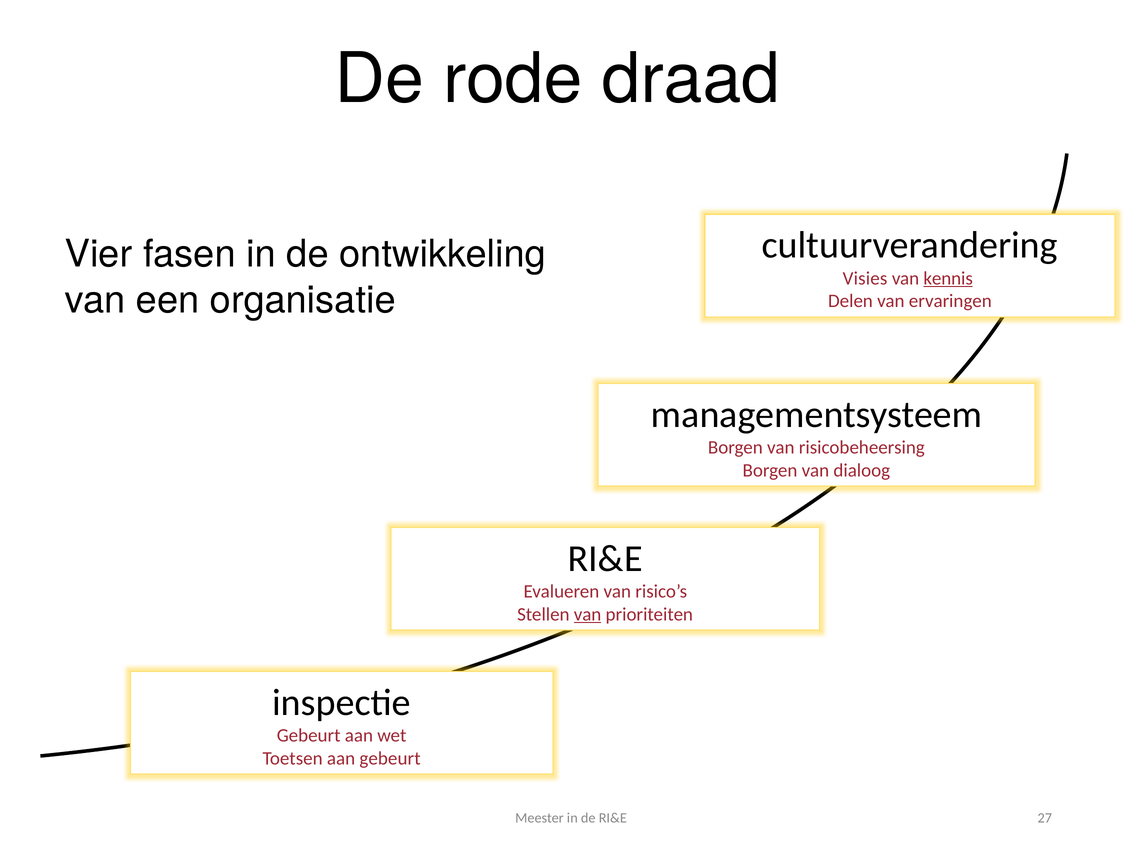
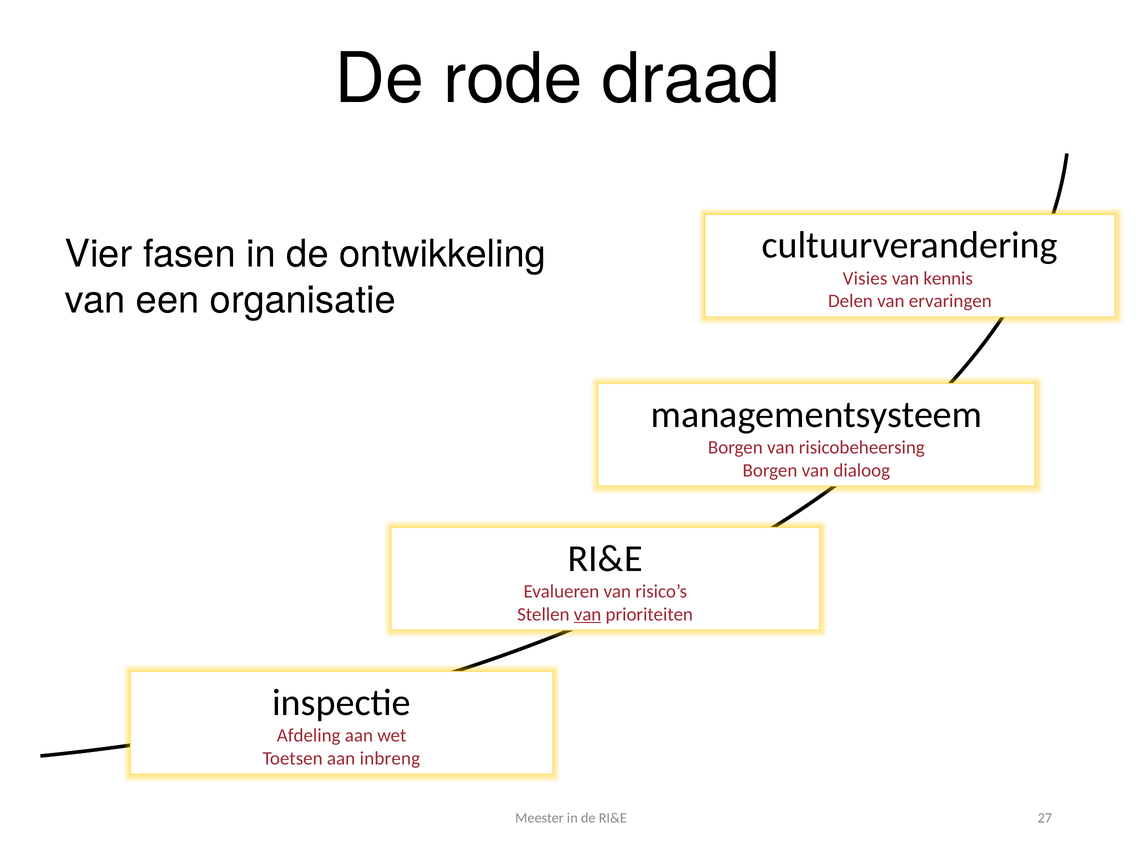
kennis underline: present -> none
Gebeurt at (309, 735): Gebeurt -> Afdeling
aan gebeurt: gebeurt -> inbreng
